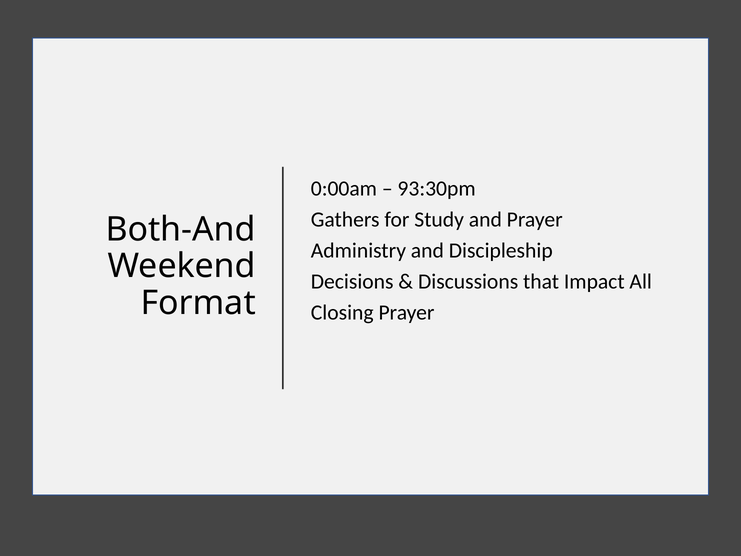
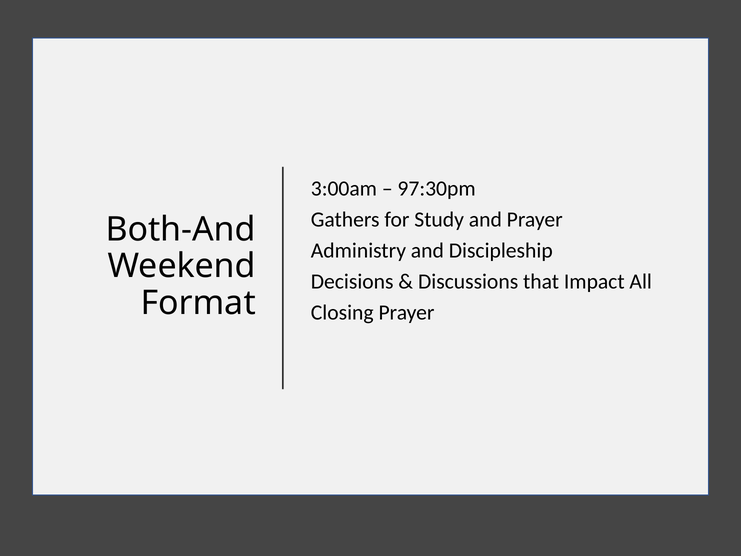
0:00am: 0:00am -> 3:00am
93:30pm: 93:30pm -> 97:30pm
